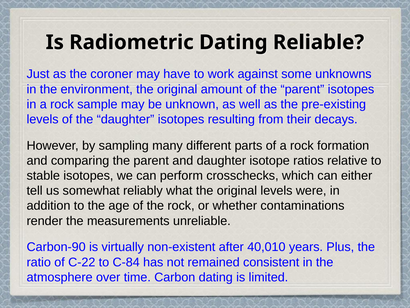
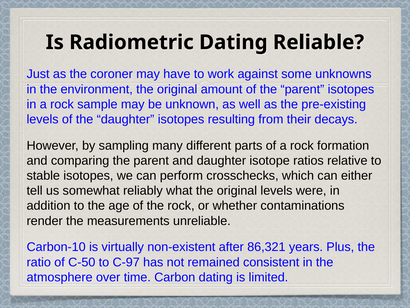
Carbon-90: Carbon-90 -> Carbon-10
40,010: 40,010 -> 86,321
C-22: C-22 -> C-50
C-84: C-84 -> C-97
